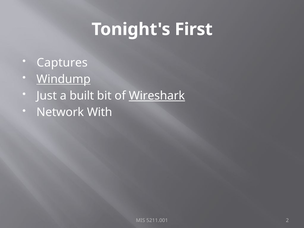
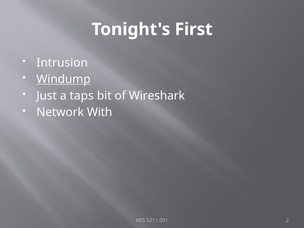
Captures: Captures -> Intrusion
built: built -> taps
Wireshark underline: present -> none
